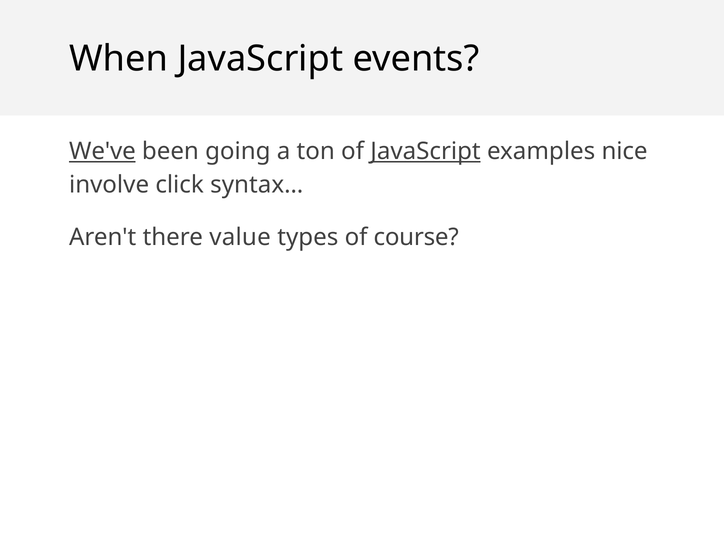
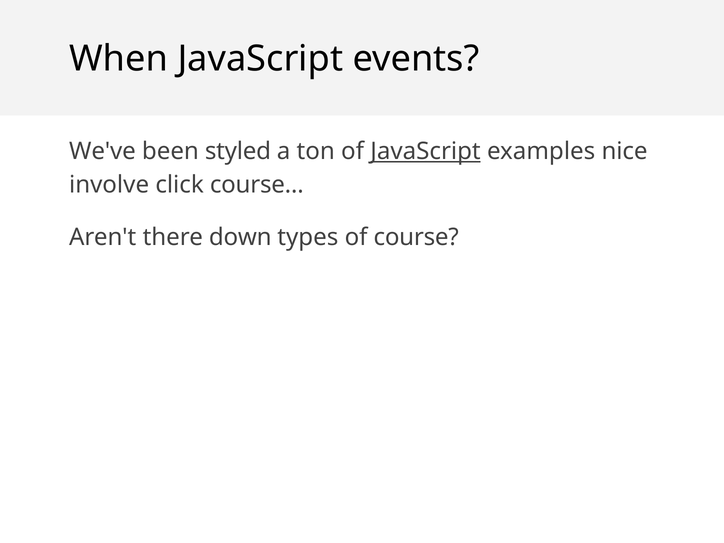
We've underline: present -> none
going: going -> styled
syntax…: syntax… -> course…
value: value -> down
